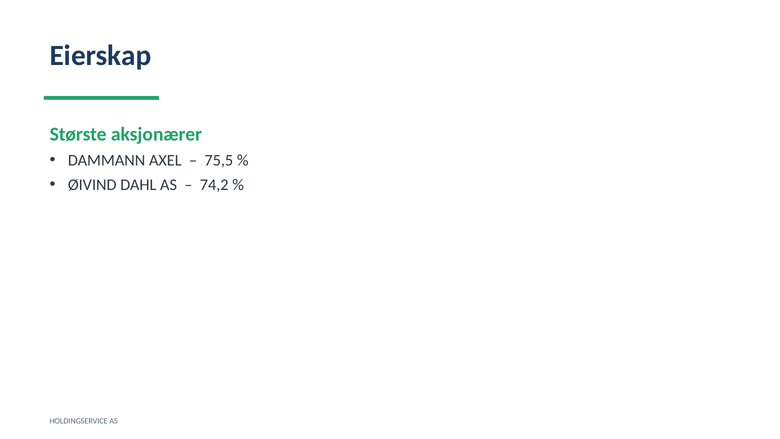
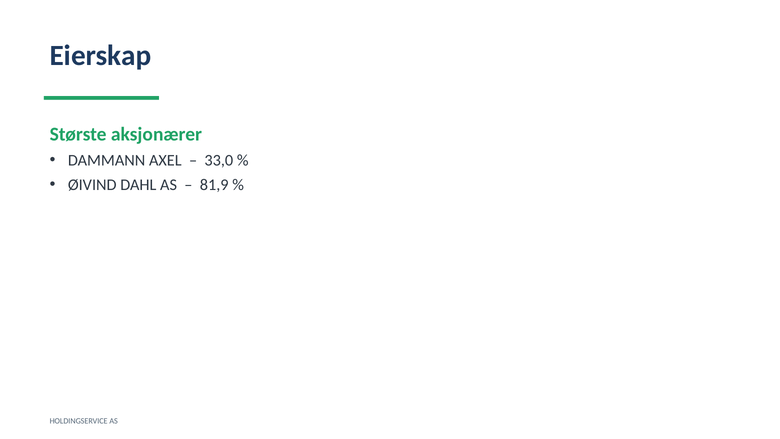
75,5: 75,5 -> 33,0
74,2: 74,2 -> 81,9
